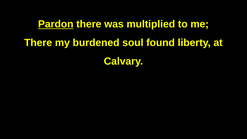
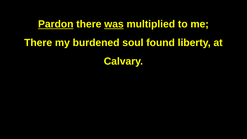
was underline: none -> present
